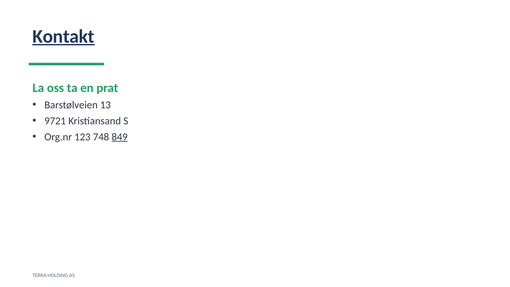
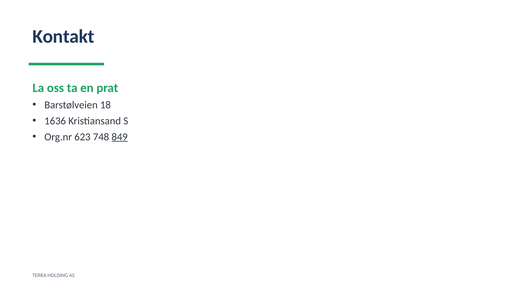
Kontakt underline: present -> none
13: 13 -> 18
9721: 9721 -> 1636
123: 123 -> 623
